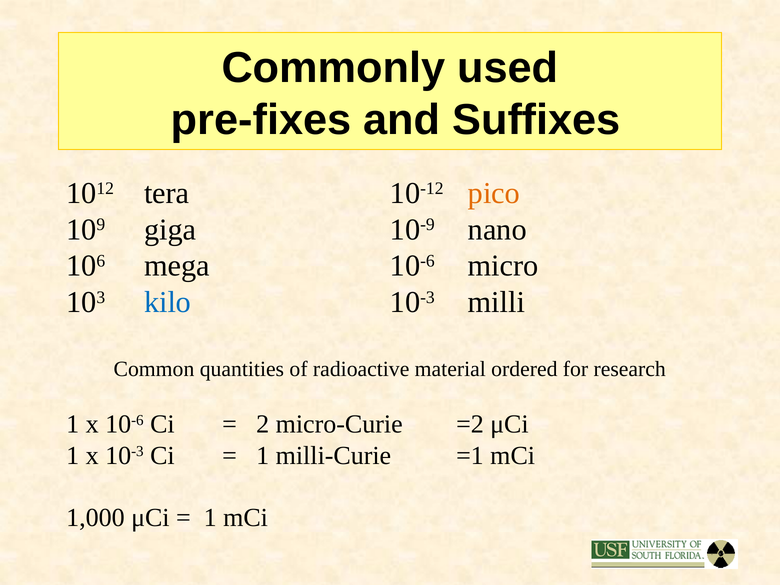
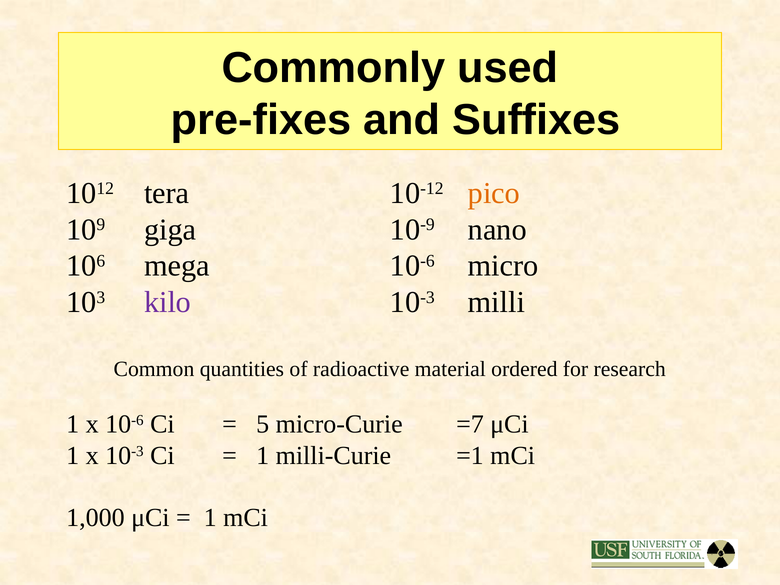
kilo colour: blue -> purple
2: 2 -> 5
=2: =2 -> =7
